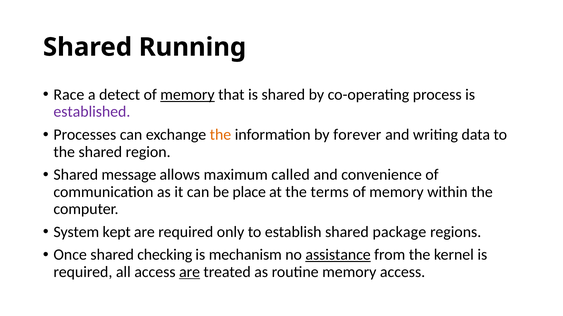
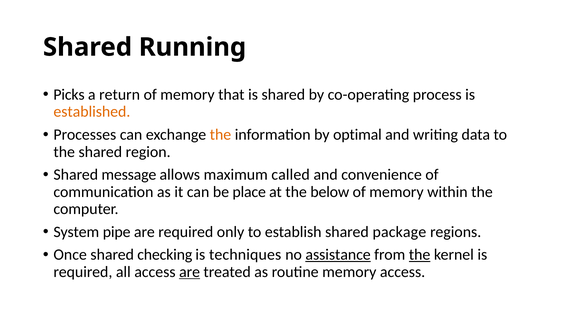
Race: Race -> Picks
detect: detect -> return
memory at (187, 95) underline: present -> none
established colour: purple -> orange
forever: forever -> optimal
terms: terms -> below
kept: kept -> pipe
mechanism: mechanism -> techniques
the at (420, 255) underline: none -> present
